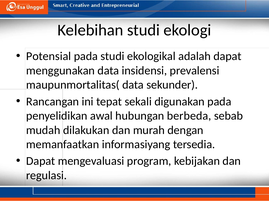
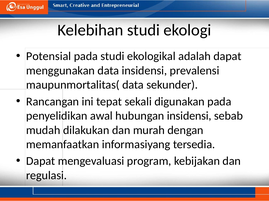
hubungan berbeda: berbeda -> insidensi
